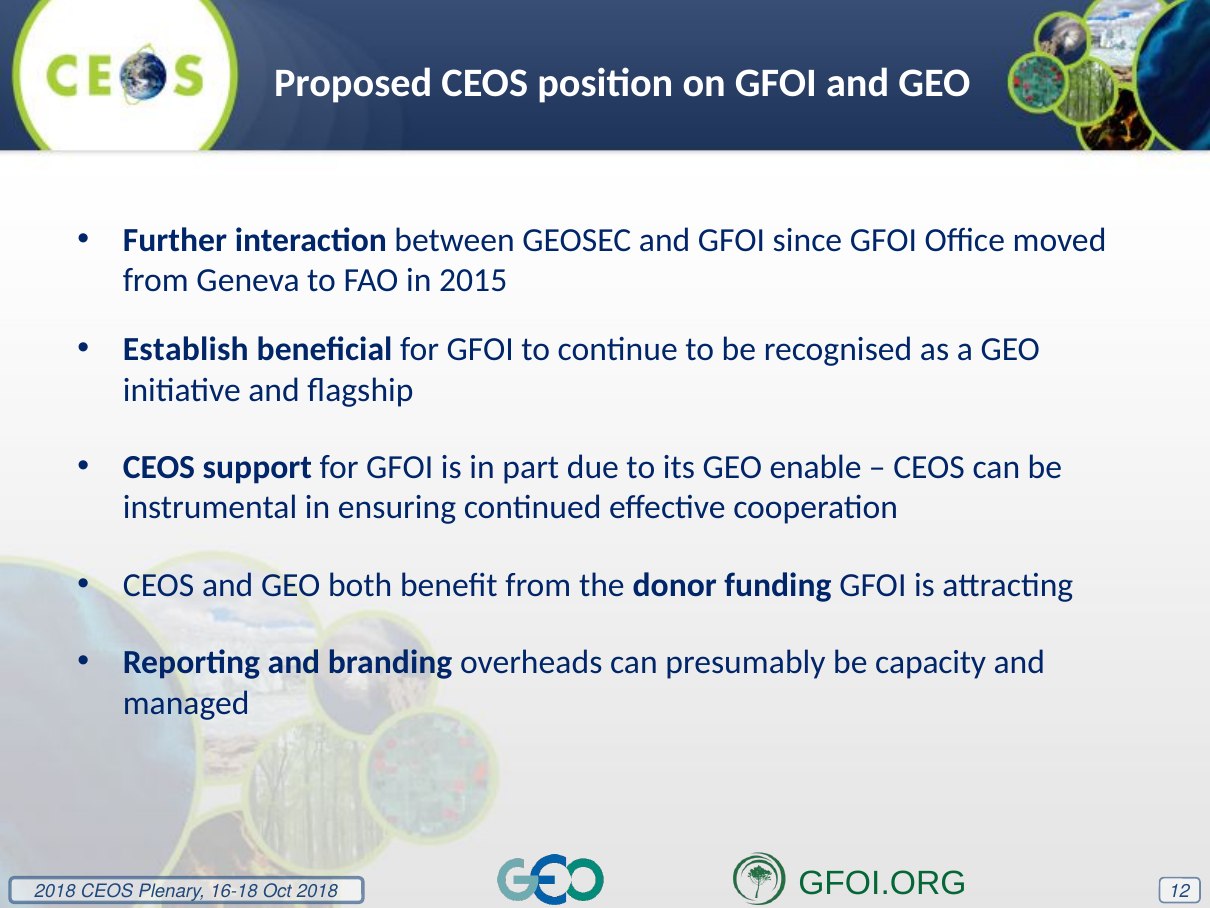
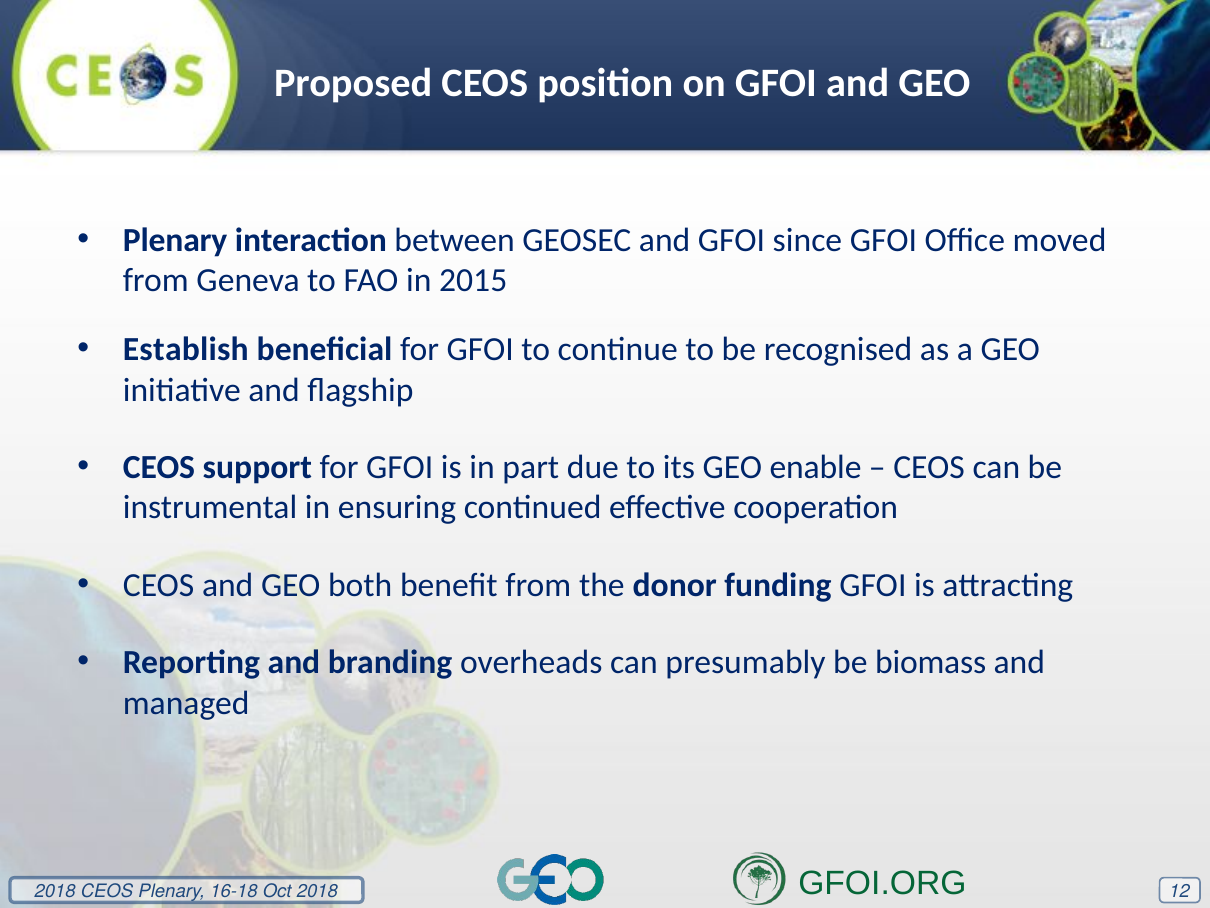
Further at (175, 240): Further -> Plenary
capacity: capacity -> biomass
